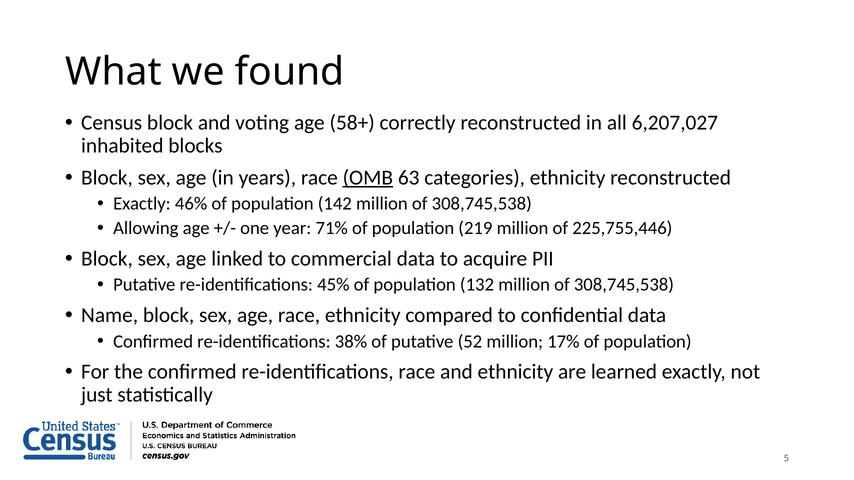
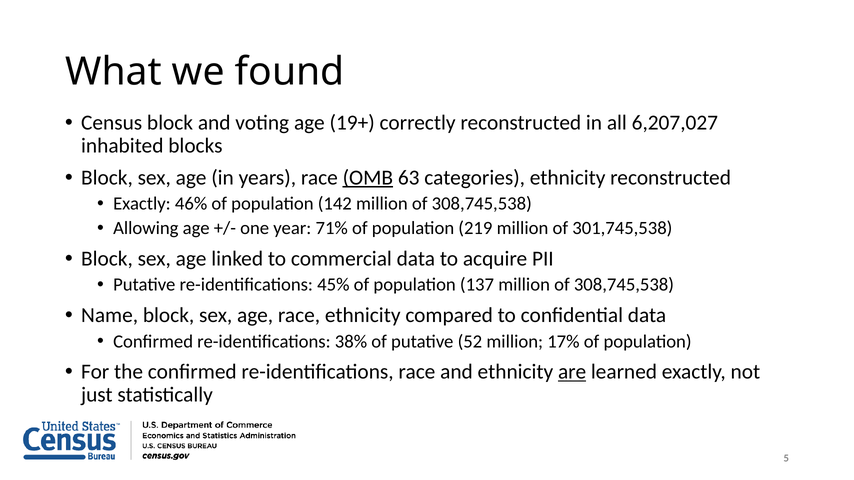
58+: 58+ -> 19+
225,755,446: 225,755,446 -> 301,745,538
132: 132 -> 137
are underline: none -> present
